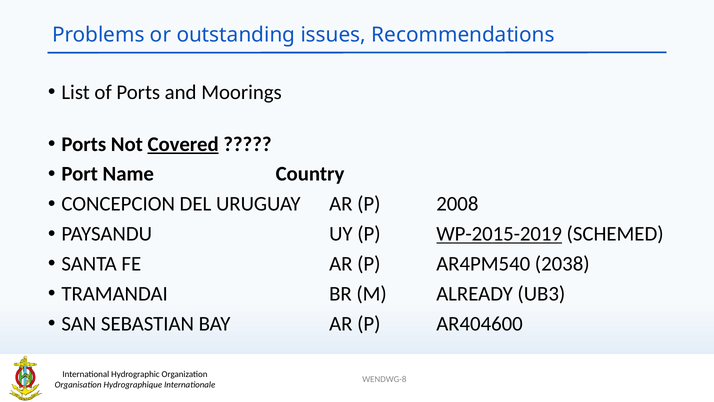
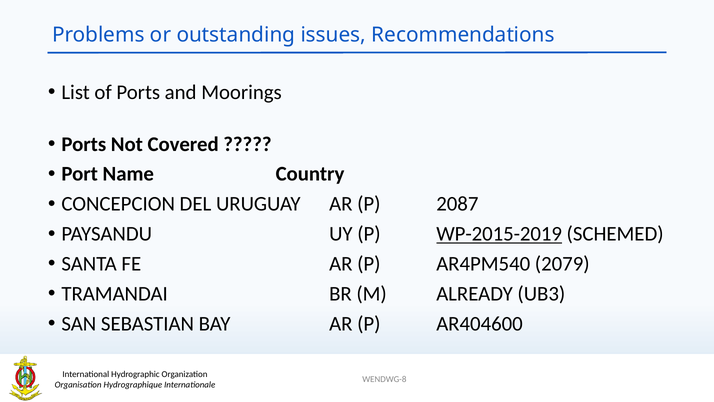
Covered underline: present -> none
2008: 2008 -> 2087
2038: 2038 -> 2079
